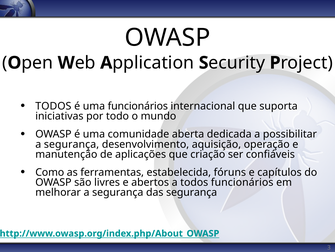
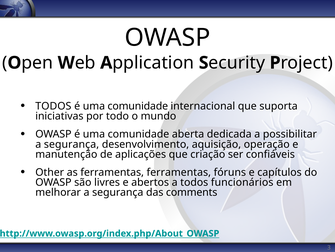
funcionários at (138, 106): funcionários -> comunidade
Como: Como -> Other
ferramentas estabelecida: estabelecida -> ferramentas
das segurança: segurança -> comments
